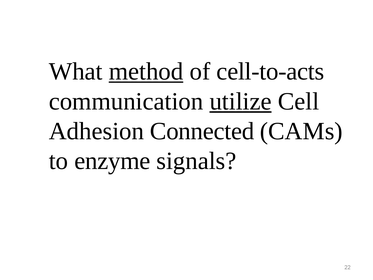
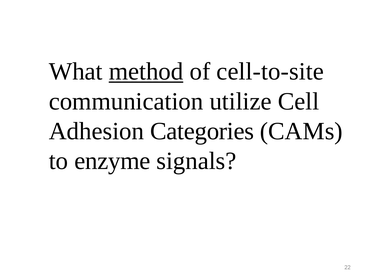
cell-to-acts: cell-to-acts -> cell-to-site
utilize underline: present -> none
Connected: Connected -> Categories
